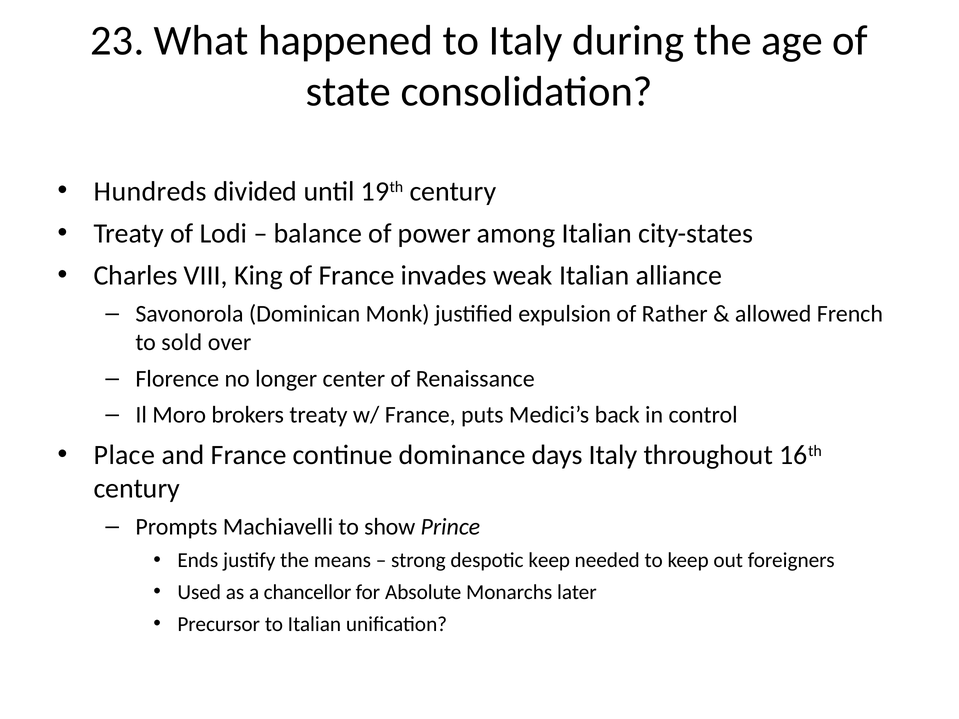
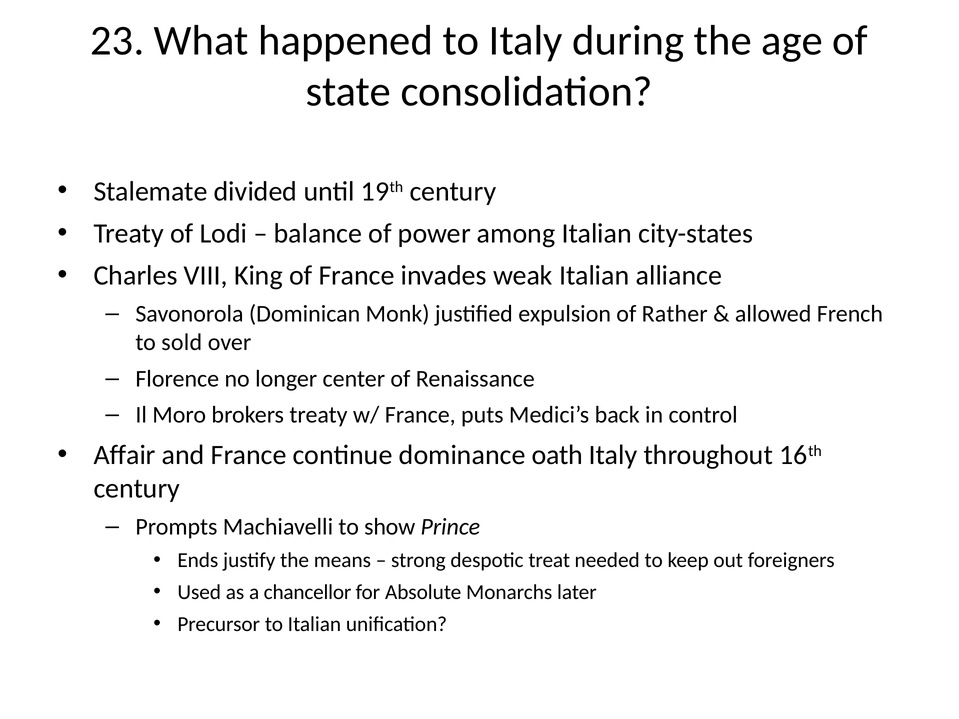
Hundreds: Hundreds -> Stalemate
Place: Place -> Affair
days: days -> oath
despotic keep: keep -> treat
